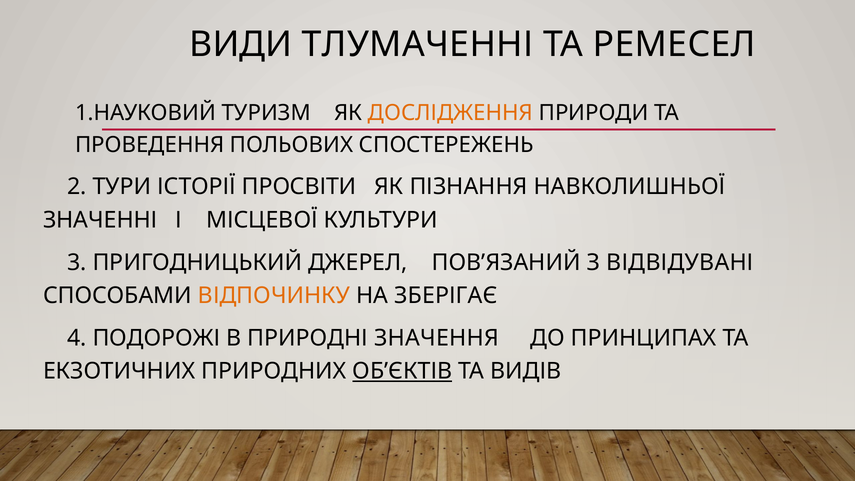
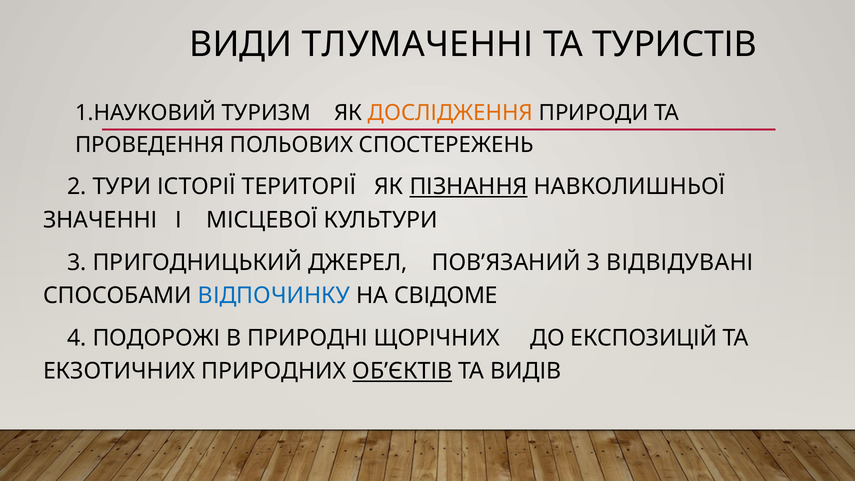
РЕМЕСЕЛ: РЕМЕСЕЛ -> ТУРИСТІВ
ПРОСВІТИ: ПРОСВІТИ -> ТЕРИТОРІЇ
ПІЗНАННЯ underline: none -> present
ВІДПОЧИНКУ colour: orange -> blue
ЗБЕРІГАЄ: ЗБЕРІГАЄ -> СВІДОМЕ
ЗНАЧЕННЯ: ЗНАЧЕННЯ -> ЩОРІЧНИХ
ПРИНЦИПАХ: ПРИНЦИПАХ -> ЕКСПОЗИЦІЙ
